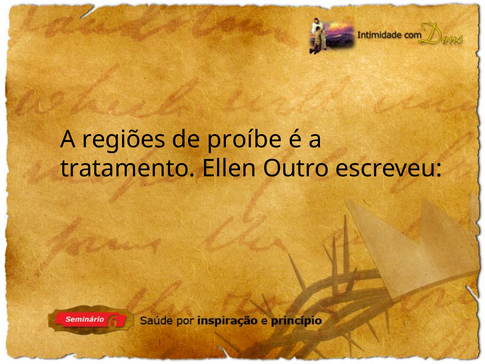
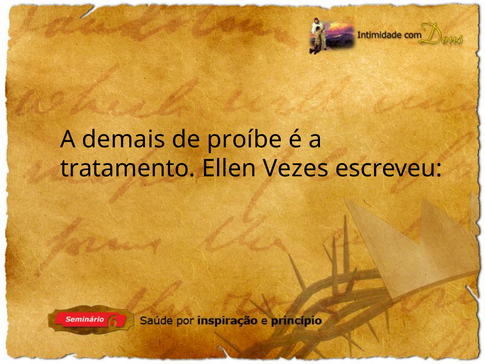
regiões: regiões -> demais
Outro: Outro -> Vezes
